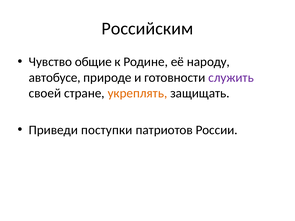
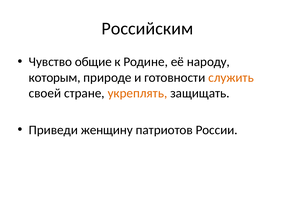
автобусе: автобусе -> которым
служить colour: purple -> orange
поступки: поступки -> женщину
